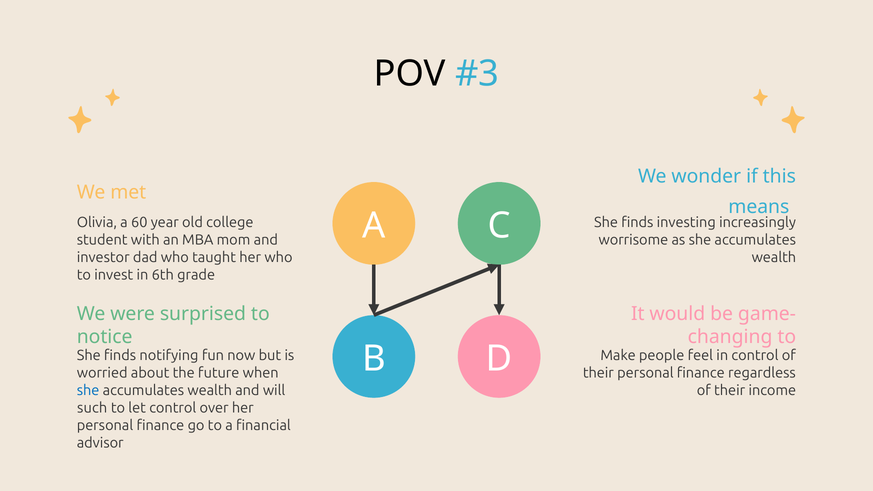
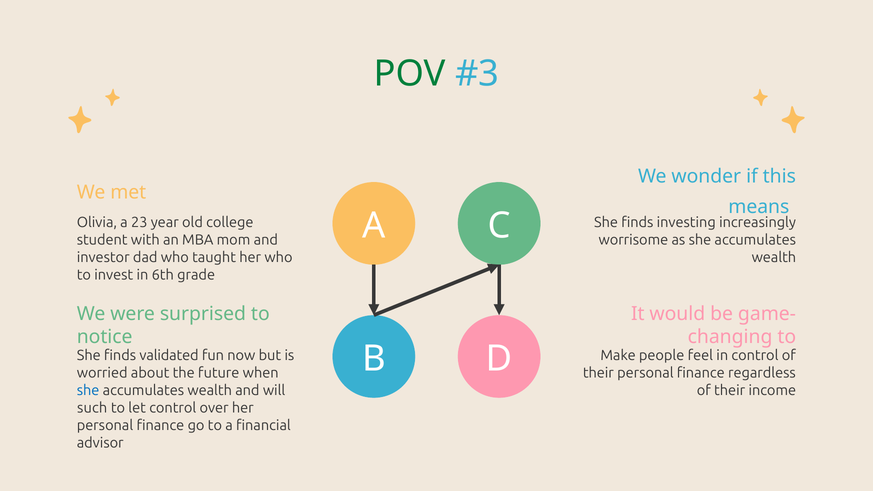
POV colour: black -> green
60: 60 -> 23
notifying: notifying -> validated
